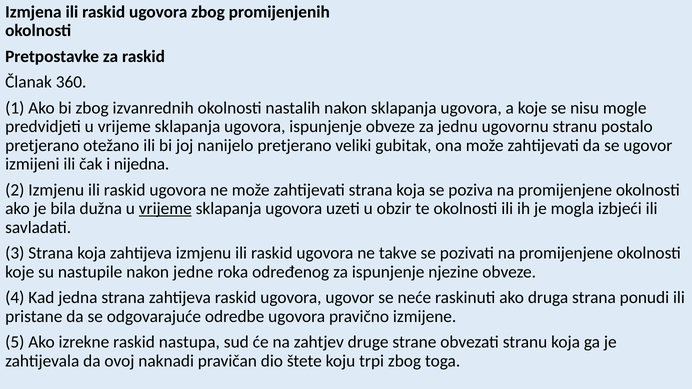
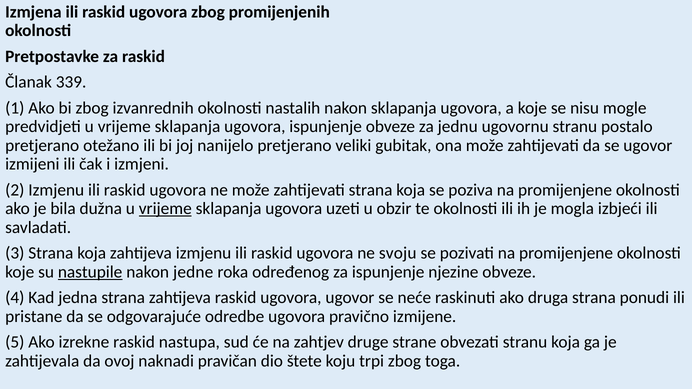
360: 360 -> 339
nijedna: nijedna -> izmjeni
takve: takve -> svoju
nastupile underline: none -> present
